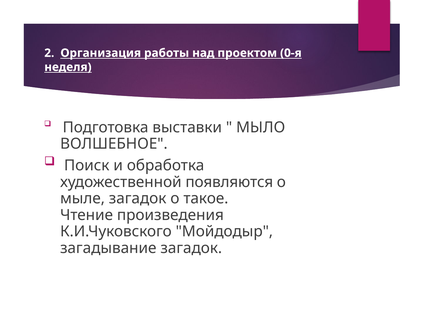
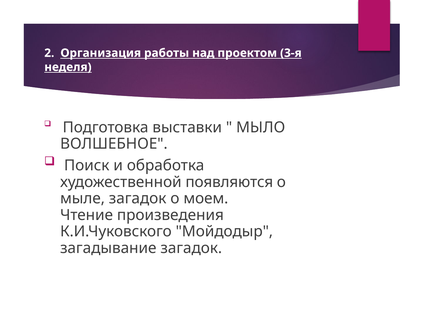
0-я: 0-я -> 3-я
такое: такое -> моем
